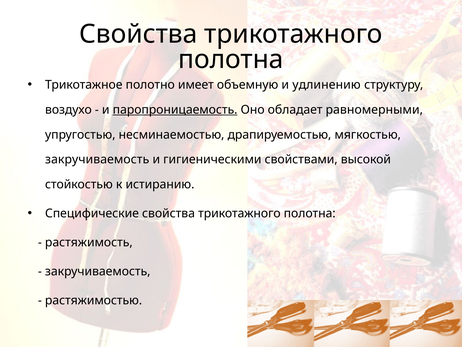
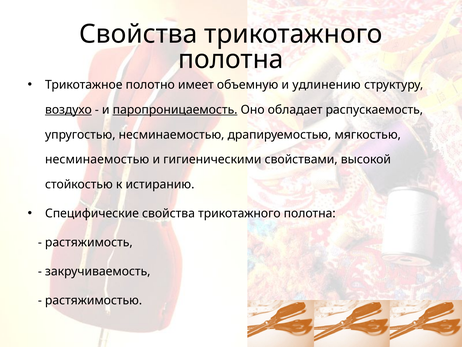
воздухо underline: none -> present
равномерными: равномерными -> распускаемость
закручиваемость at (97, 159): закручиваемость -> несминаемостью
